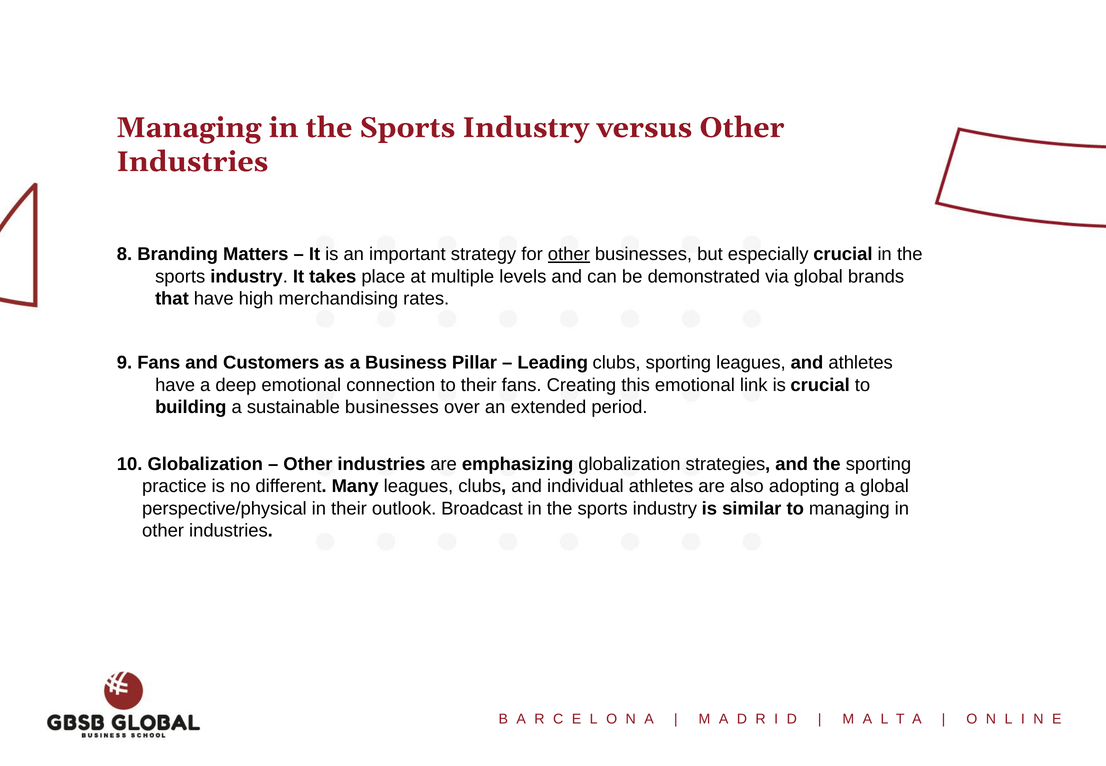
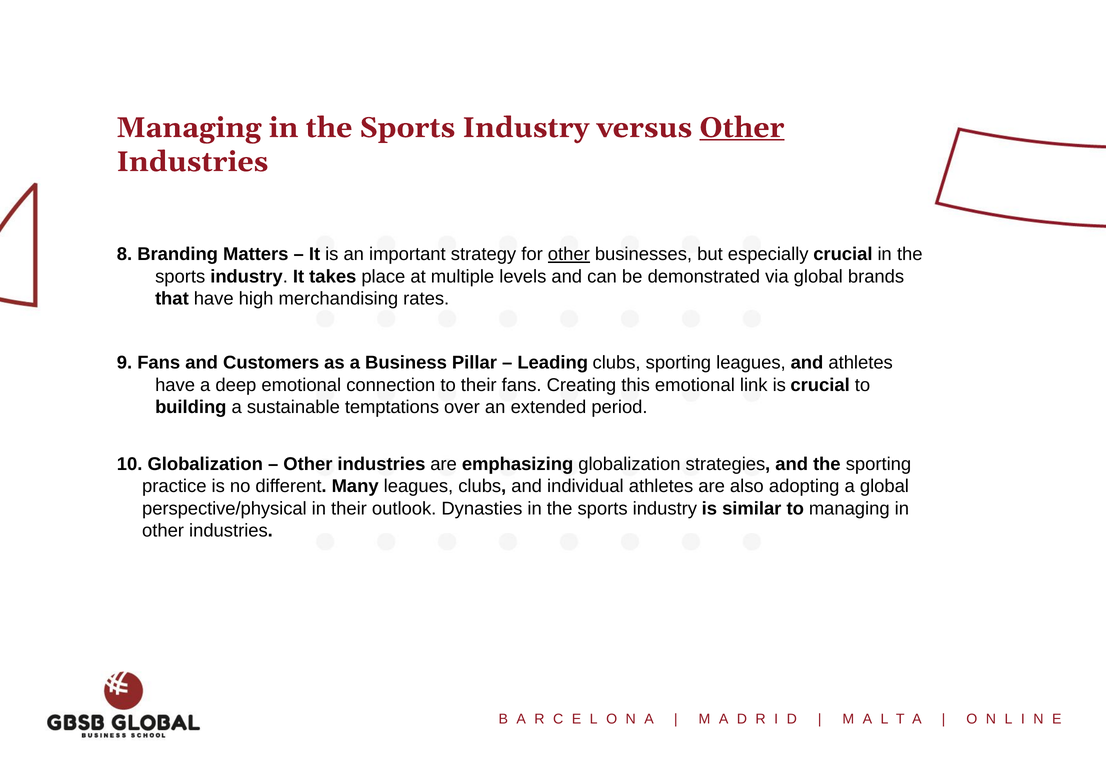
Other at (742, 128) underline: none -> present
sustainable businesses: businesses -> temptations
Broadcast: Broadcast -> Dynasties
